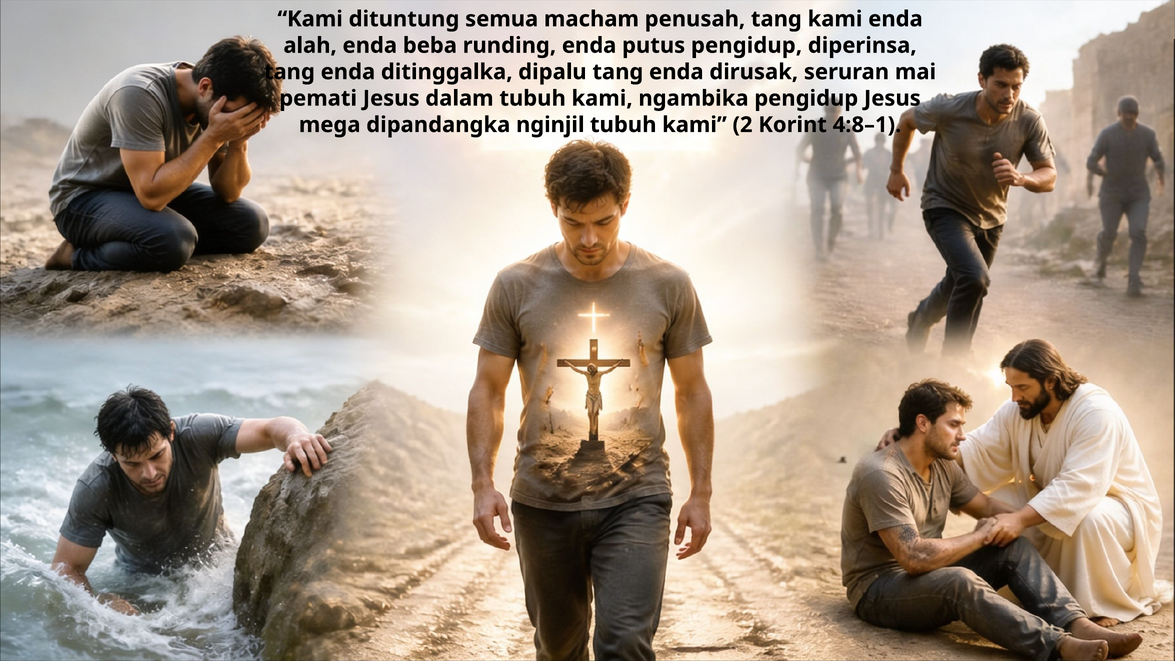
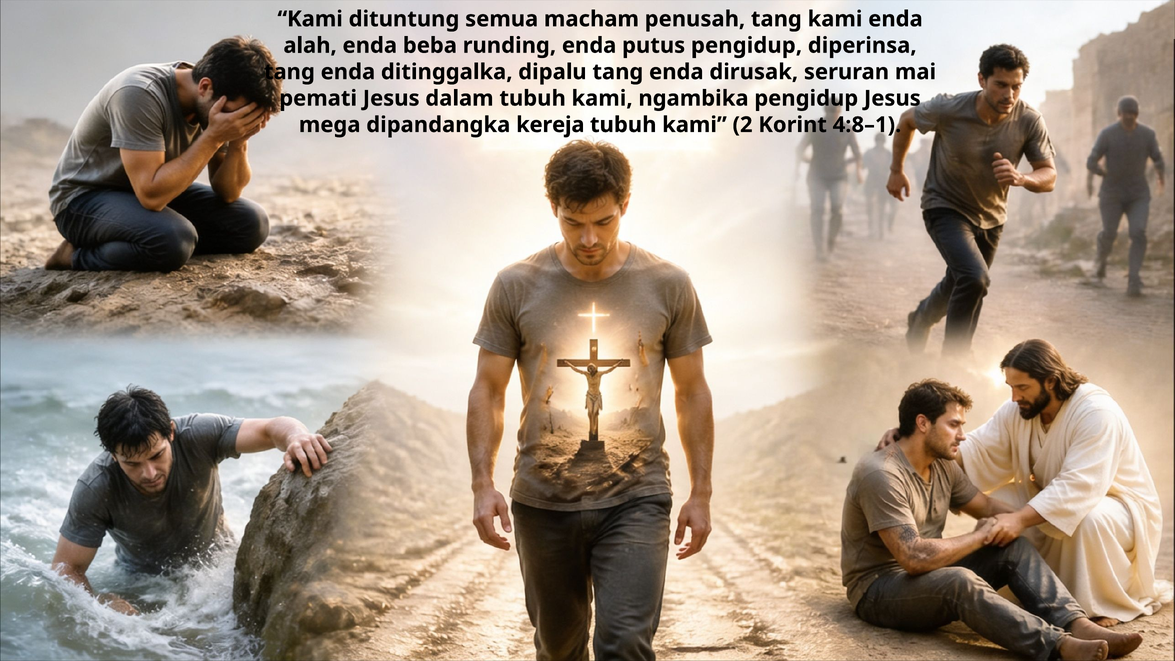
nginjil: nginjil -> kereja
